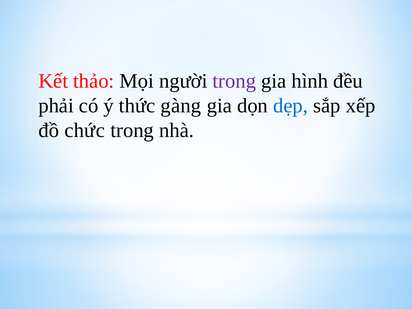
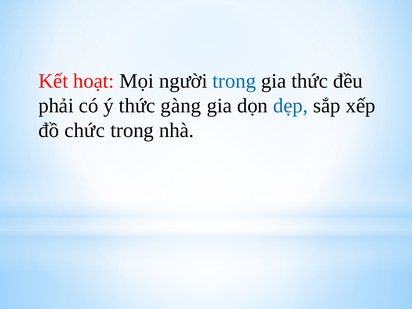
thảo: thảo -> hoạt
trong at (234, 81) colour: purple -> blue
gia hình: hình -> thức
